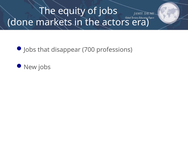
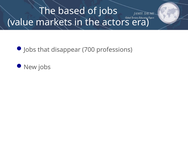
equity: equity -> based
done: done -> value
